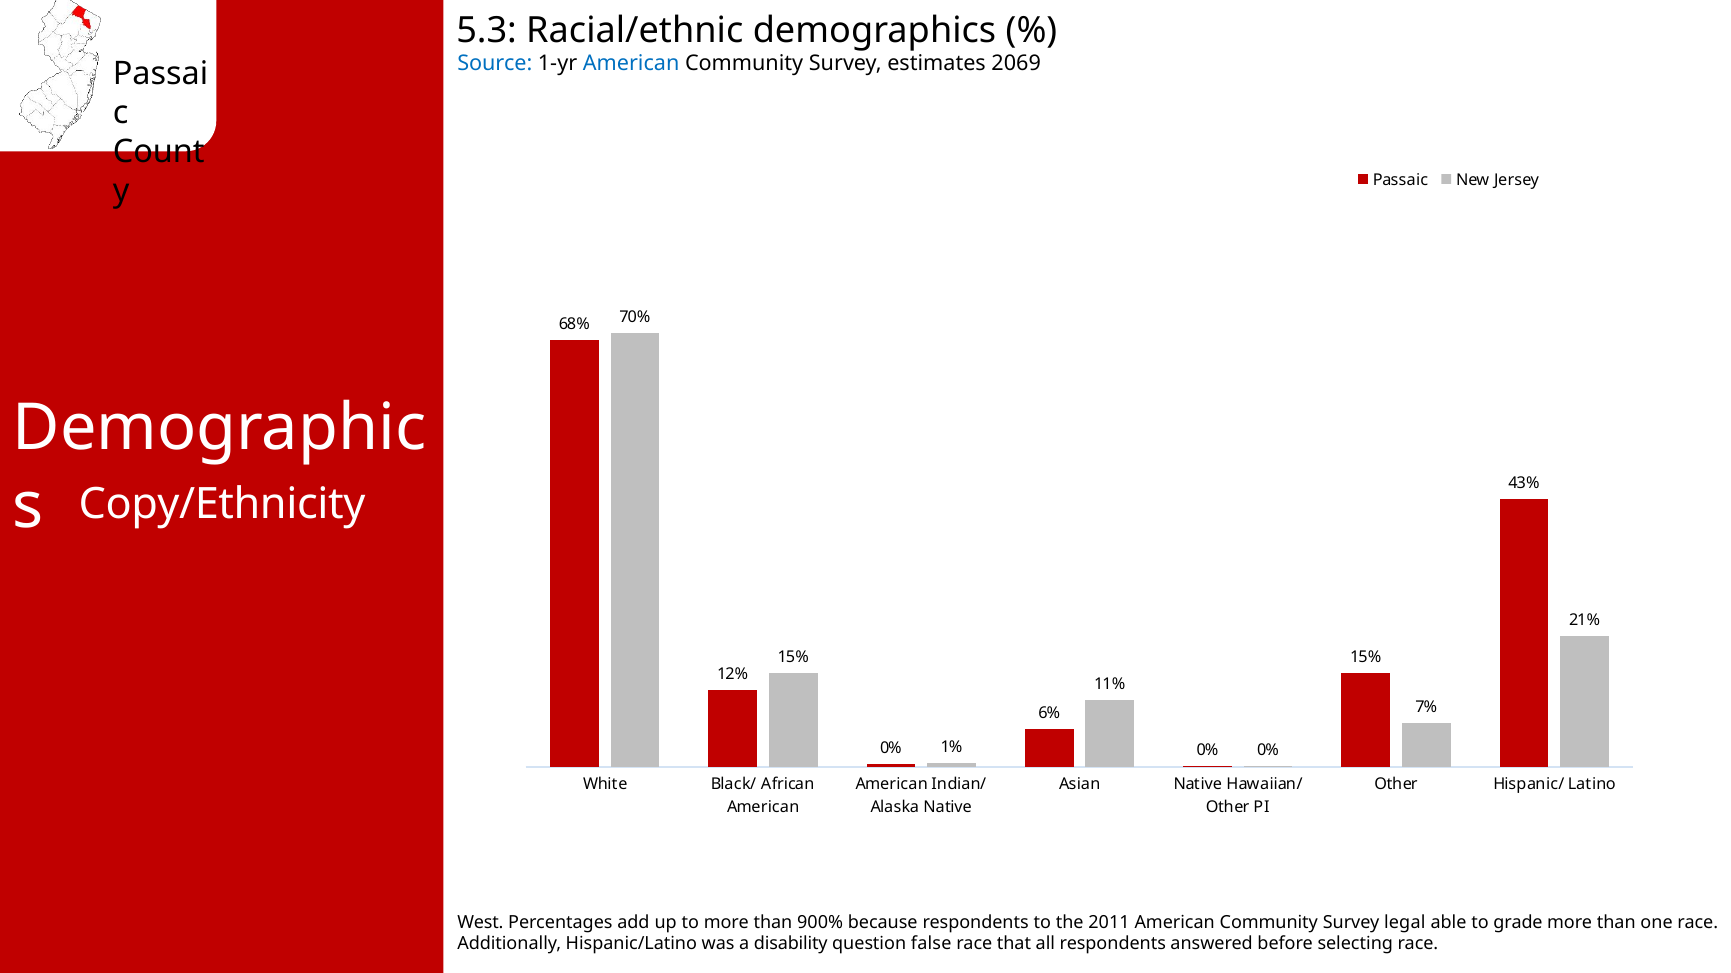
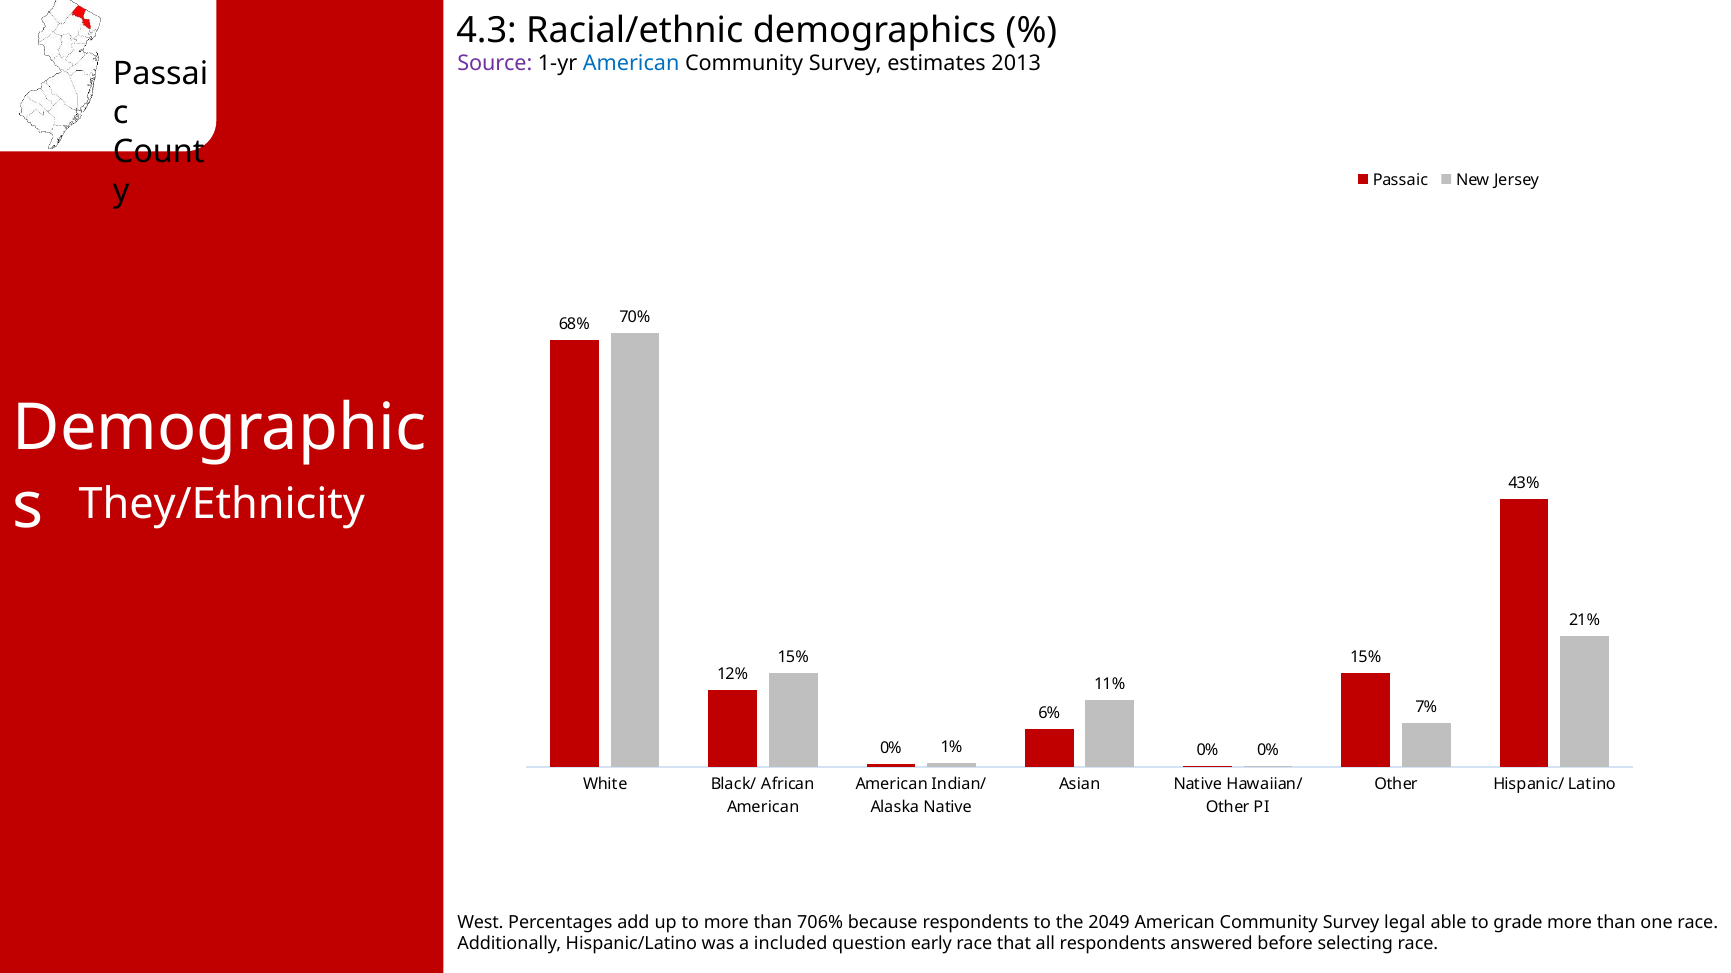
5.3: 5.3 -> 4.3
Source colour: blue -> purple
2069: 2069 -> 2013
Copy/Ethnicity: Copy/Ethnicity -> They/Ethnicity
900%: 900% -> 706%
2011: 2011 -> 2049
disability: disability -> included
false: false -> early
